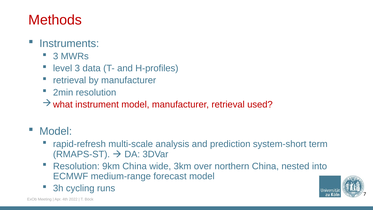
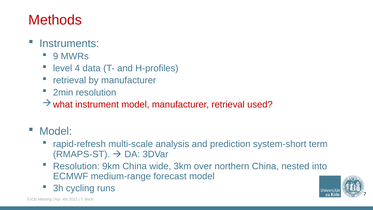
3 at (56, 56): 3 -> 9
level 3: 3 -> 4
